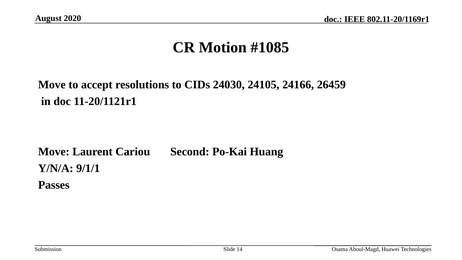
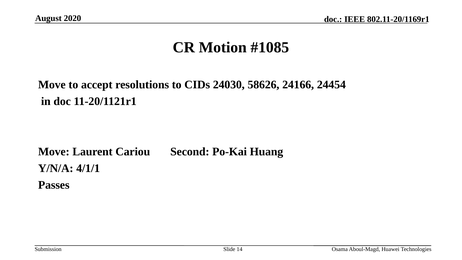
24105: 24105 -> 58626
26459: 26459 -> 24454
9/1/1: 9/1/1 -> 4/1/1
